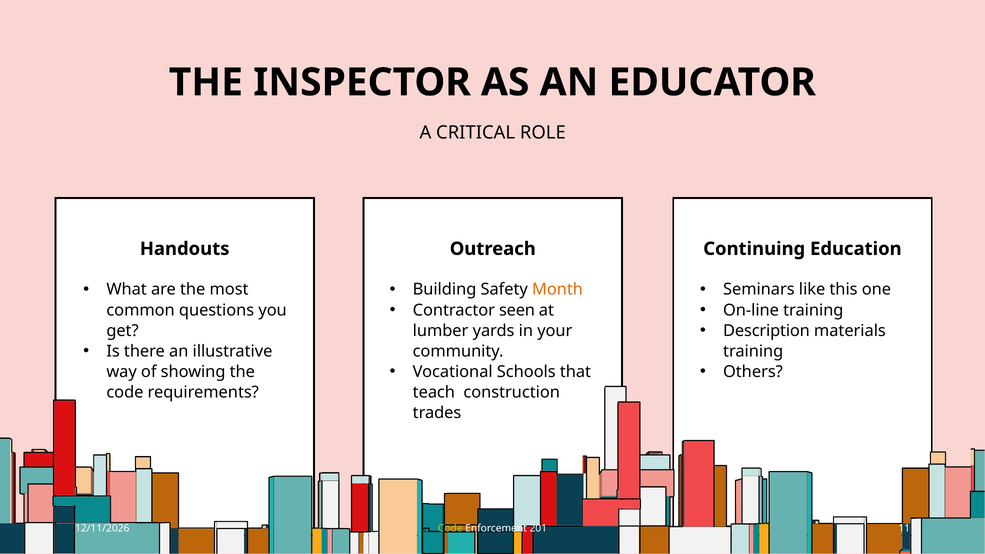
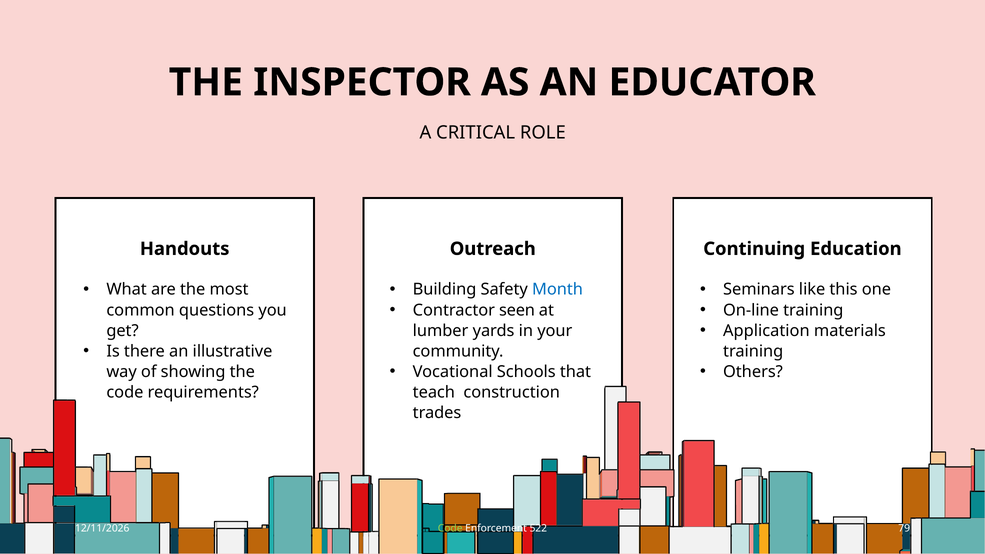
Month colour: orange -> blue
Description: Description -> Application
201: 201 -> 522
11: 11 -> 79
